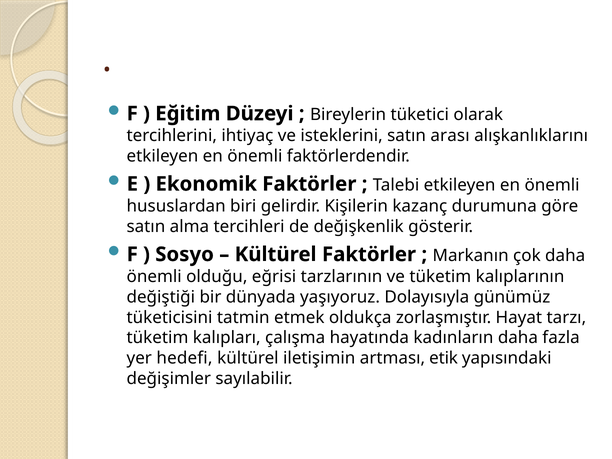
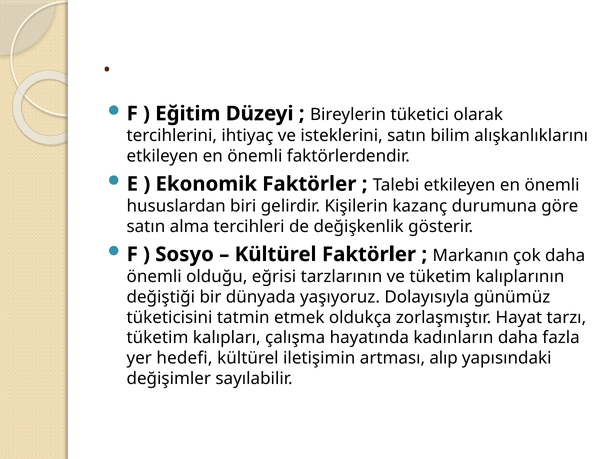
arası: arası -> bilim
etik: etik -> alıp
